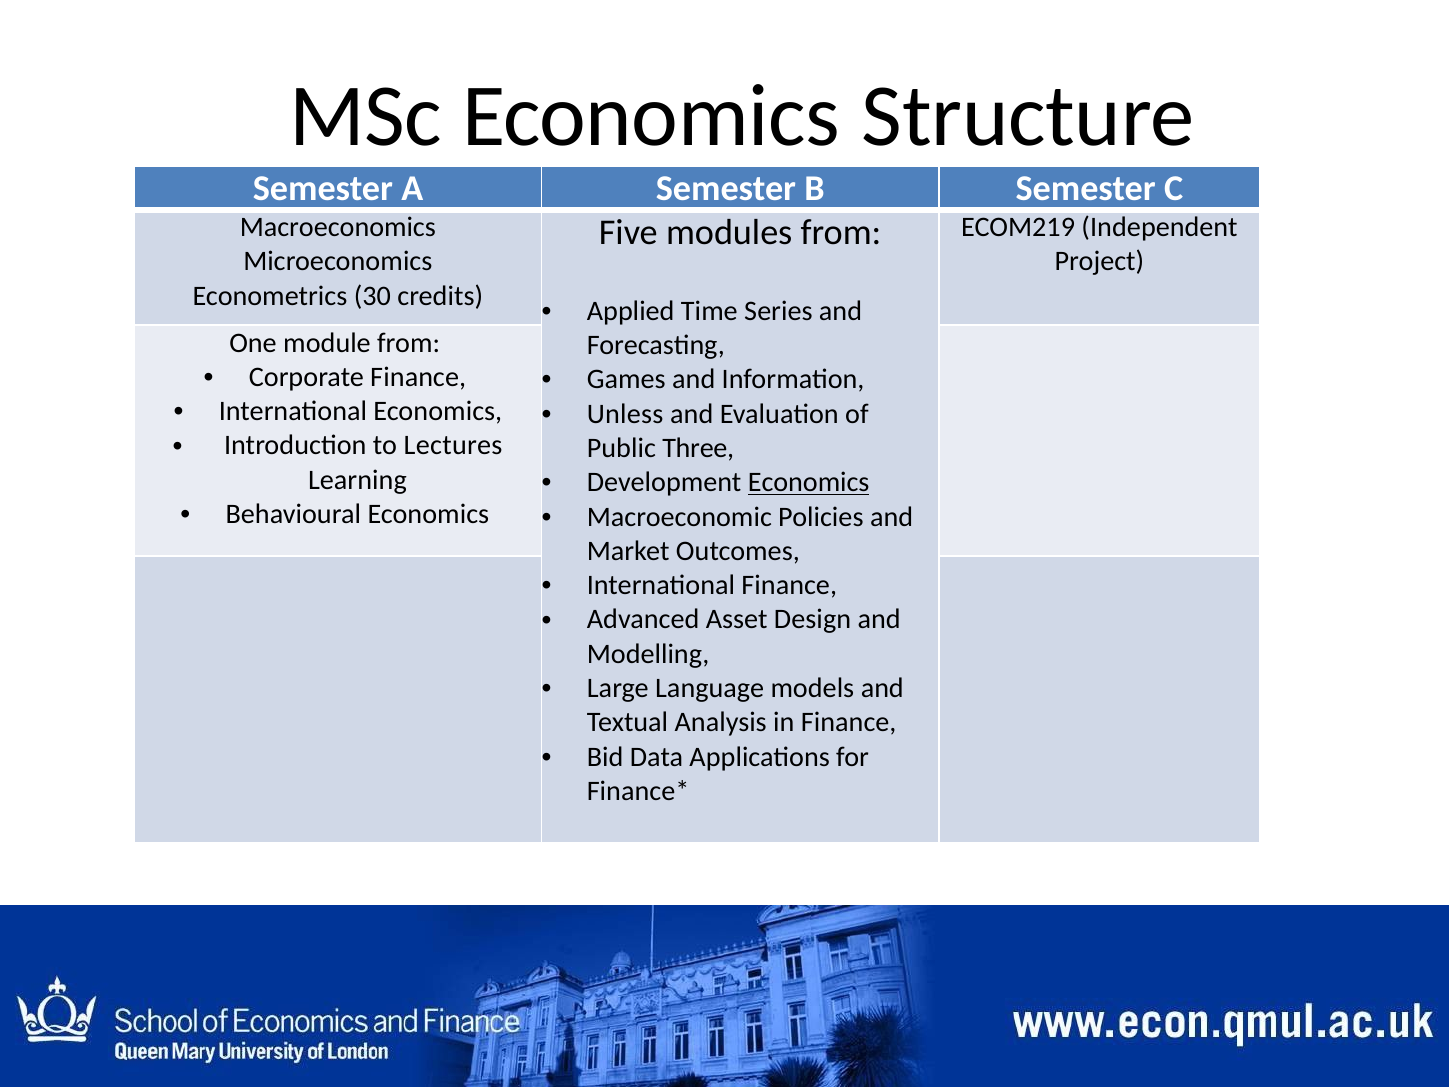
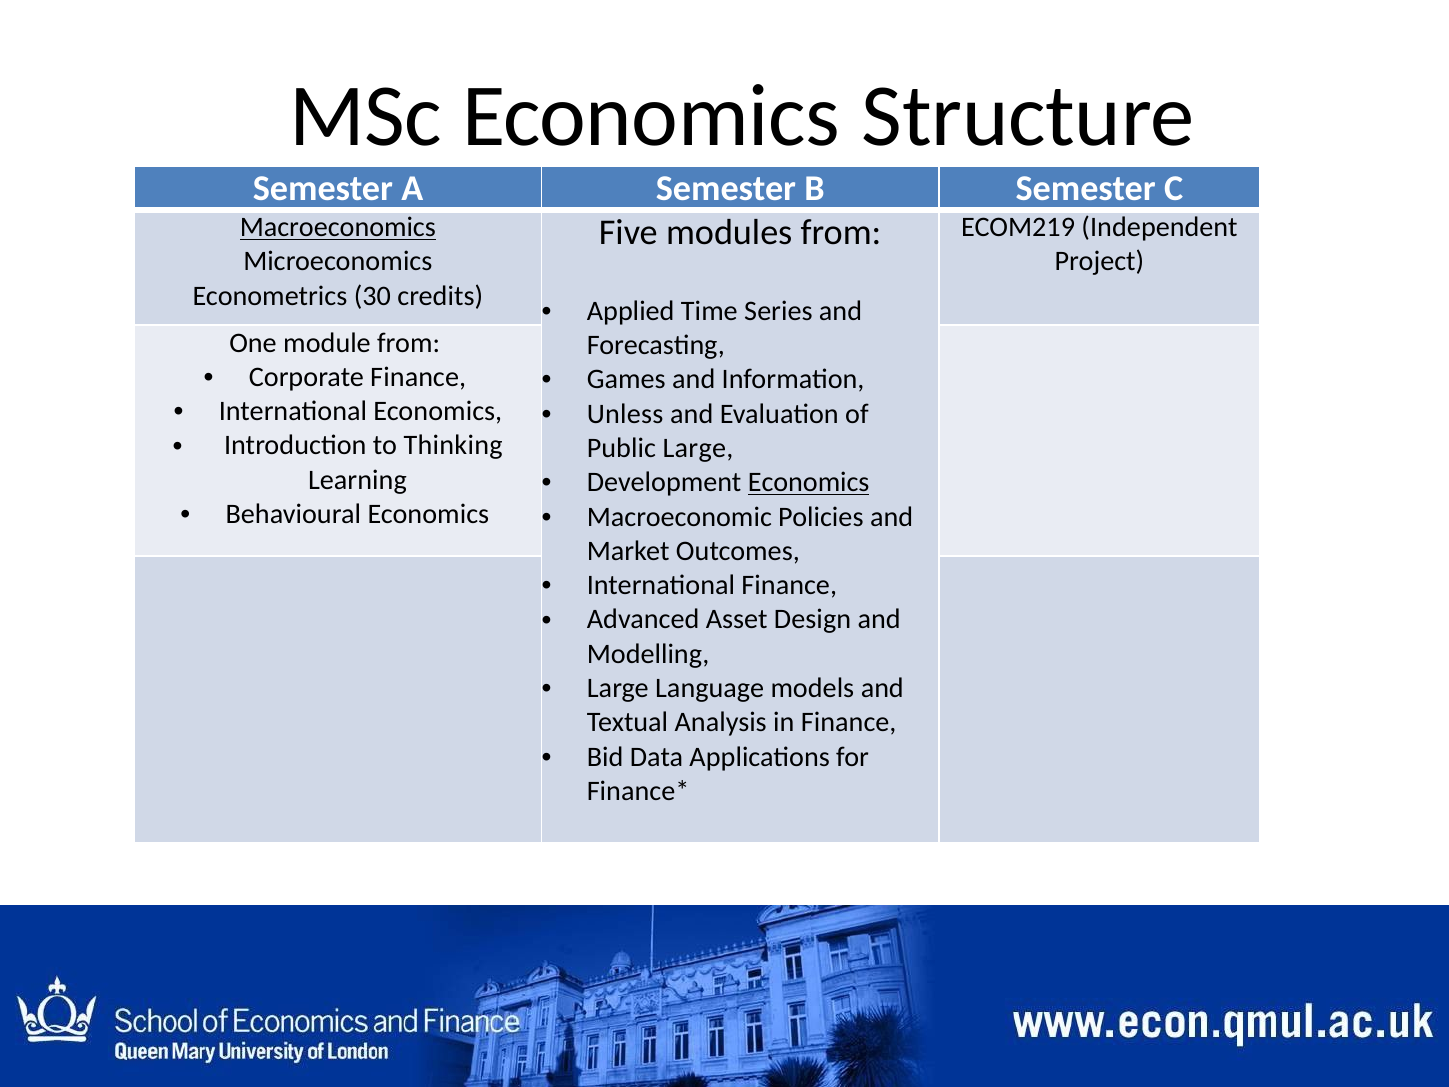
Macroeconomics underline: none -> present
Lectures: Lectures -> Thinking
Public Three: Three -> Large
